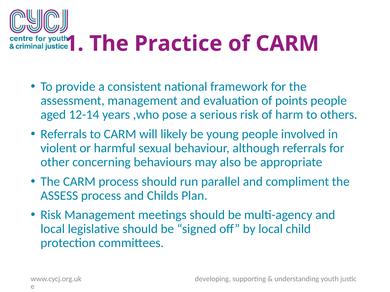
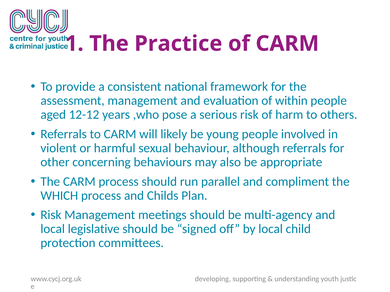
points: points -> within
12-14: 12-14 -> 12-12
ASSESS: ASSESS -> WHICH
